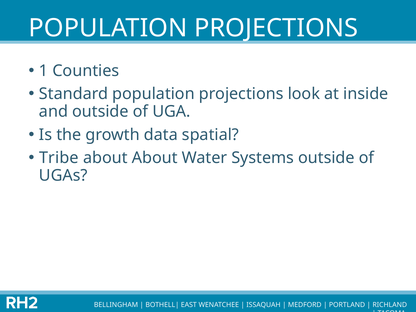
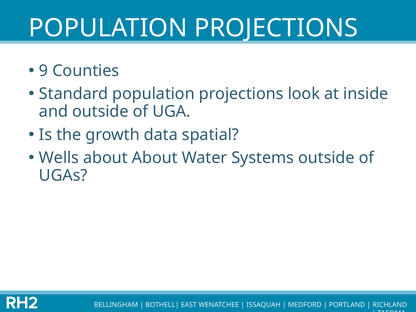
1: 1 -> 9
Tribe: Tribe -> Wells
